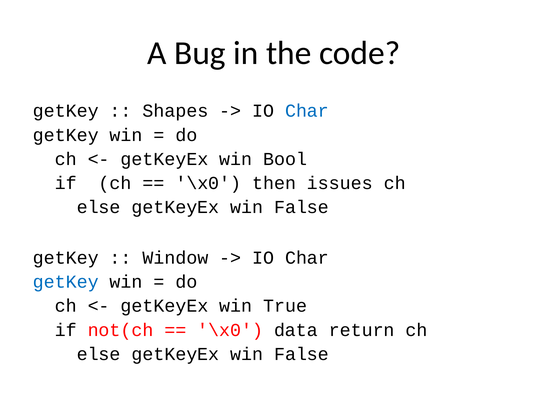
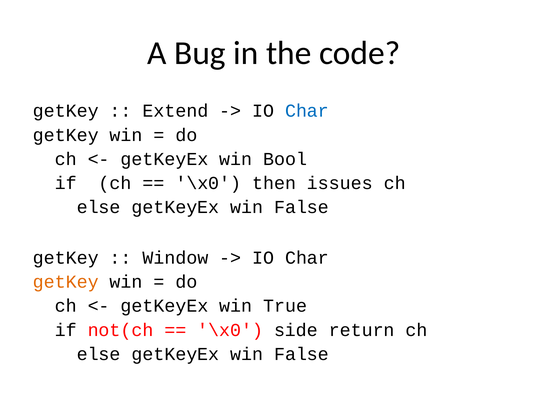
Shapes: Shapes -> Extend
getKey at (66, 282) colour: blue -> orange
data: data -> side
